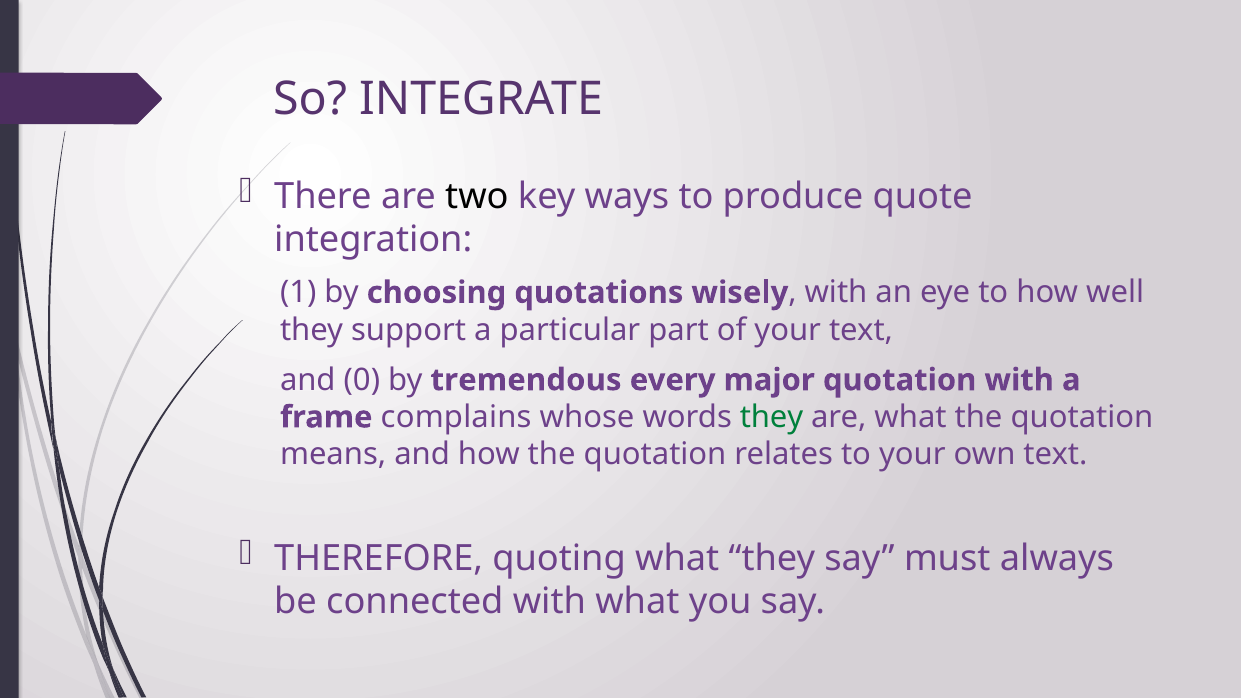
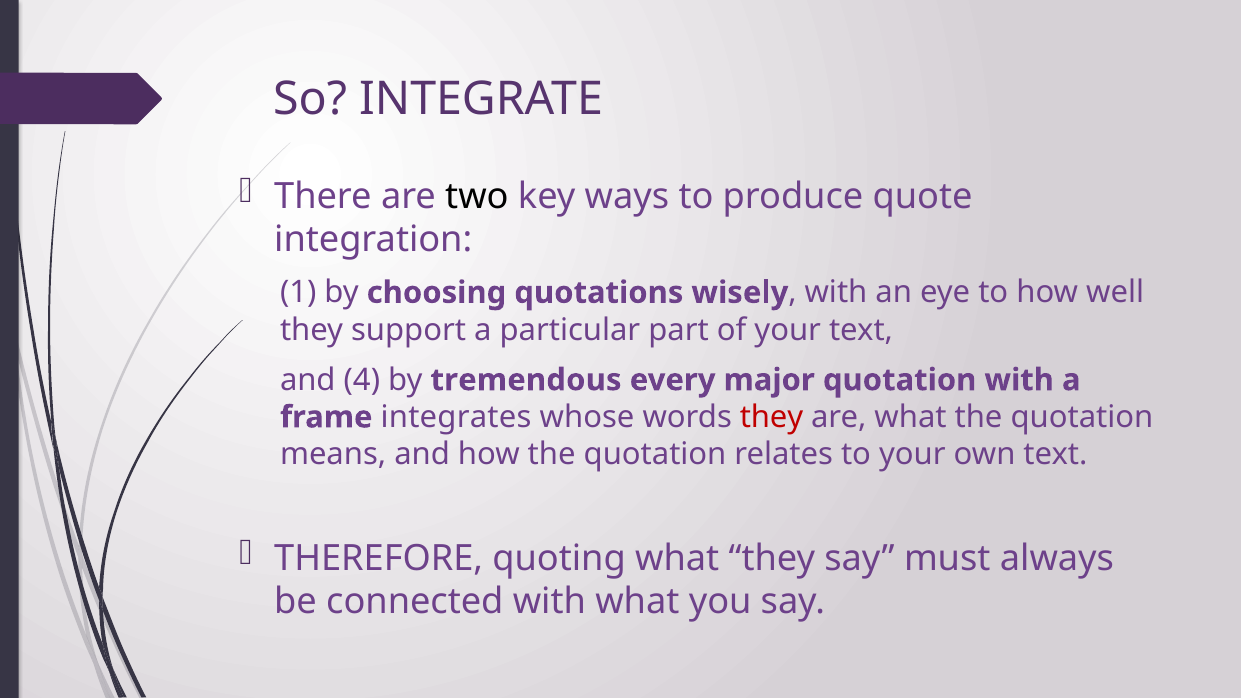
0: 0 -> 4
complains: complains -> integrates
they at (771, 417) colour: green -> red
